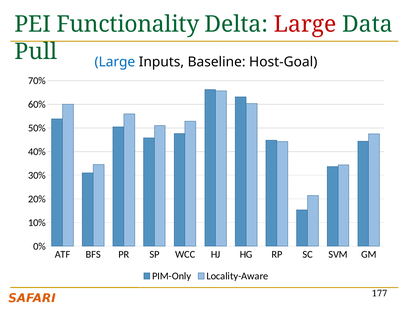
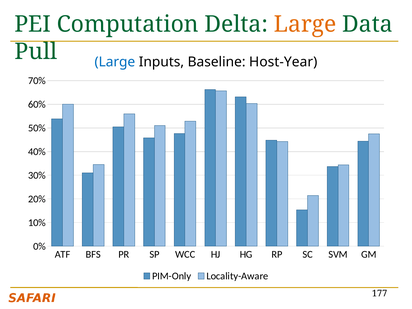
Functionality: Functionality -> Computation
Large at (305, 24) colour: red -> orange
Host-Goal: Host-Goal -> Host-Year
